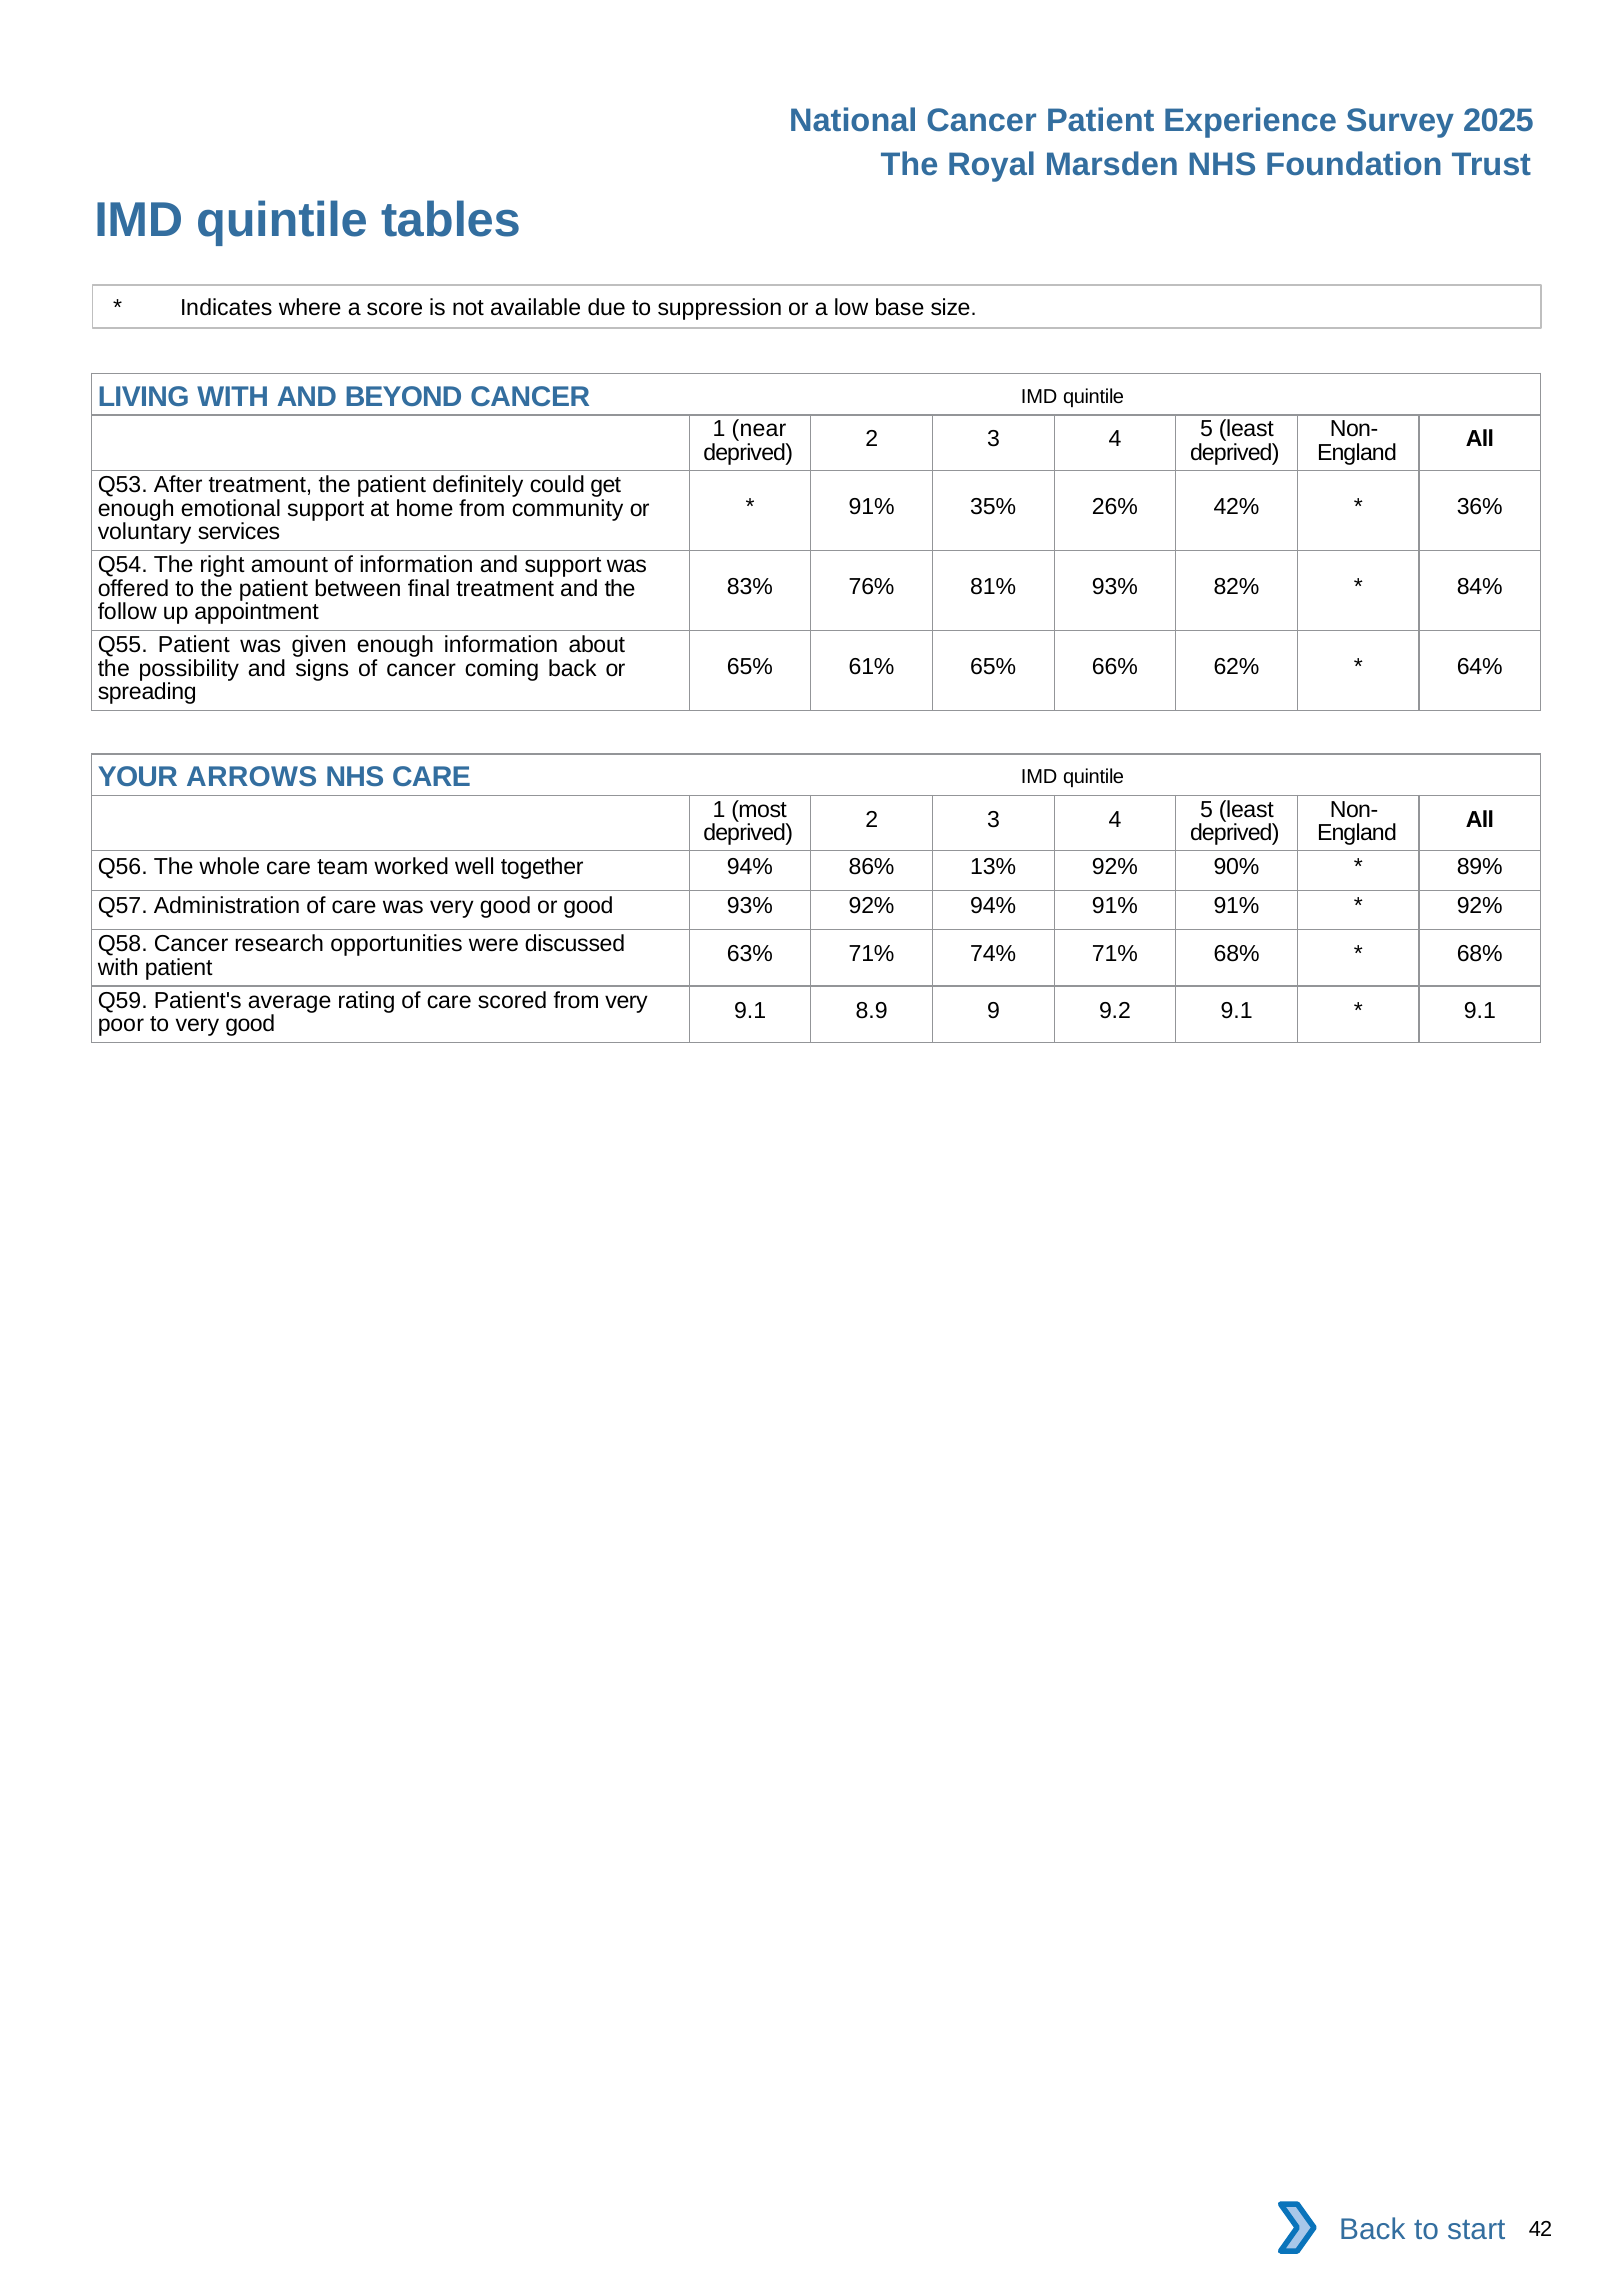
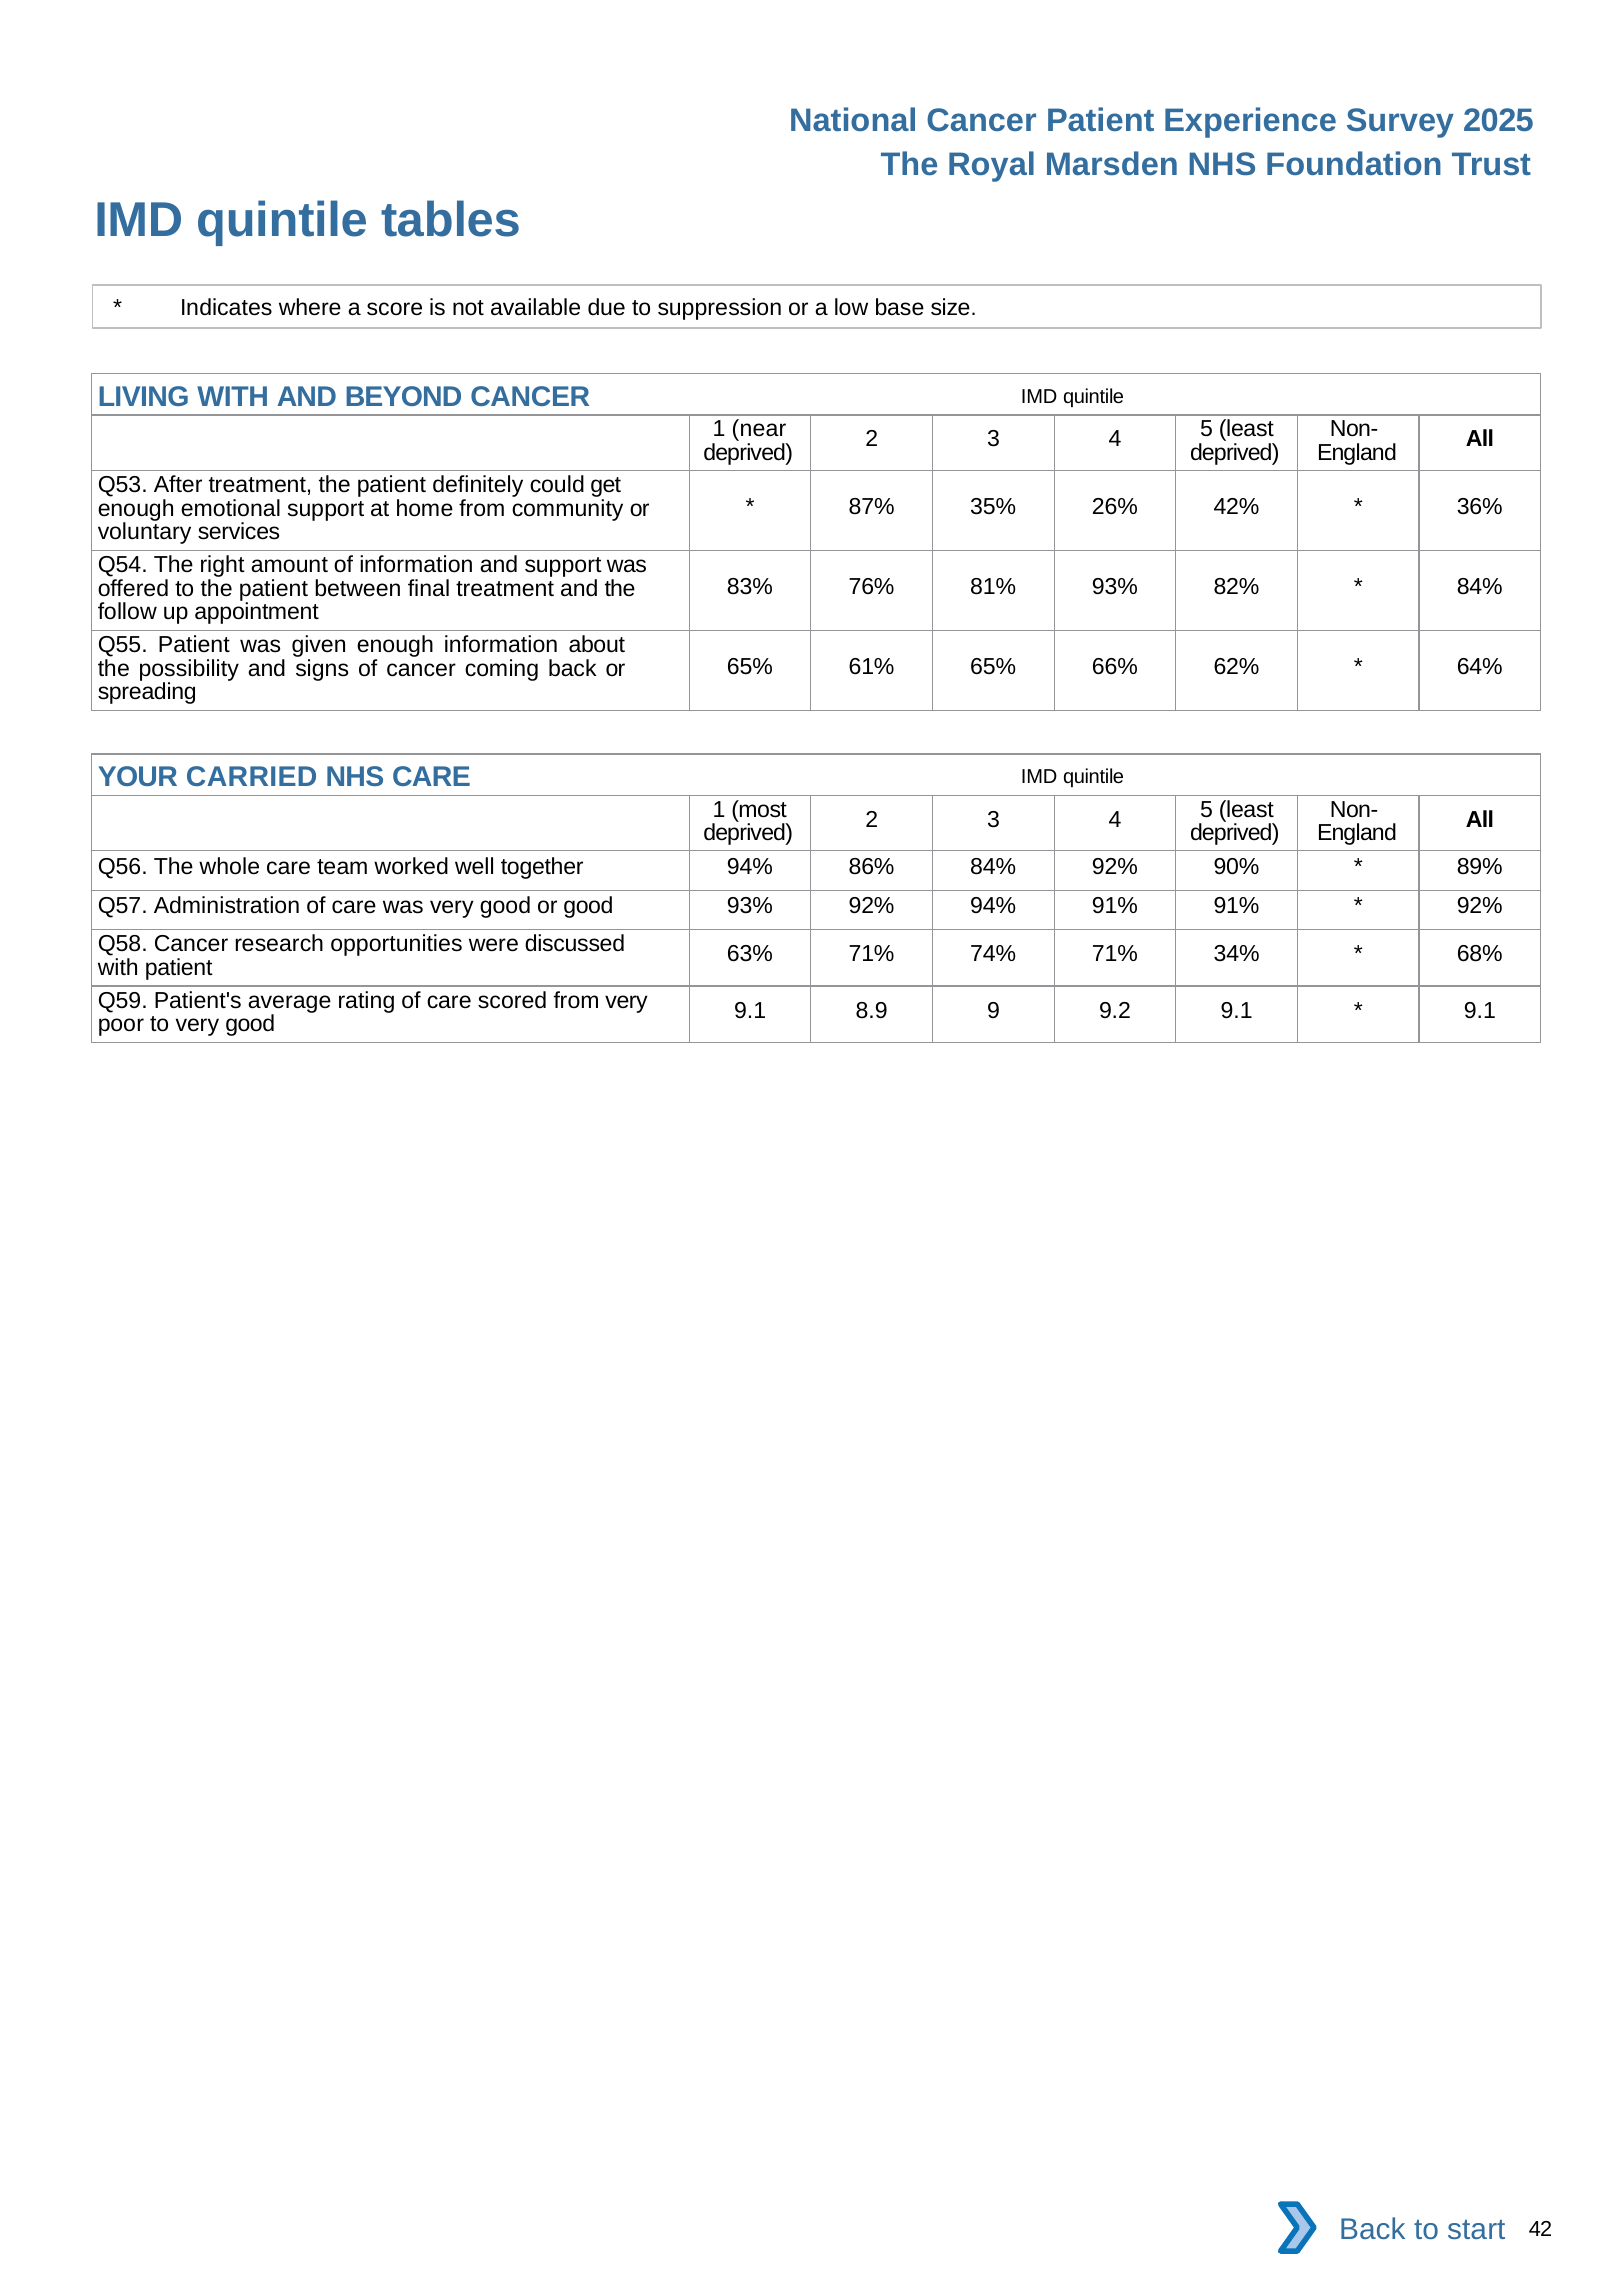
91% at (872, 507): 91% -> 87%
ARROWS: ARROWS -> CARRIED
86% 13%: 13% -> 84%
71% 68%: 68% -> 34%
